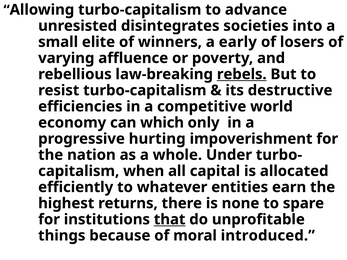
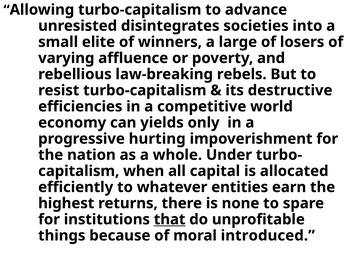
early: early -> large
rebels underline: present -> none
which: which -> yields
